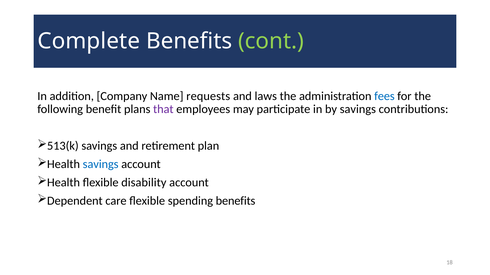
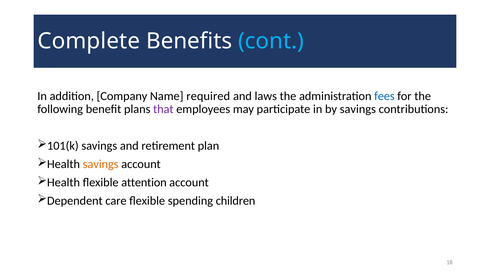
cont colour: light green -> light blue
requests: requests -> required
513(k: 513(k -> 101(k
savings at (101, 165) colour: blue -> orange
disability: disability -> attention
spending benefits: benefits -> children
